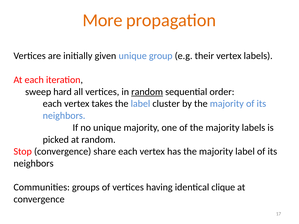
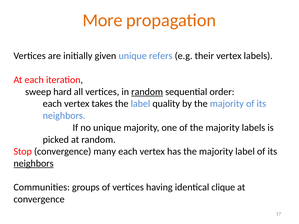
group: group -> refers
cluster: cluster -> quality
share: share -> many
neighbors at (34, 164) underline: none -> present
